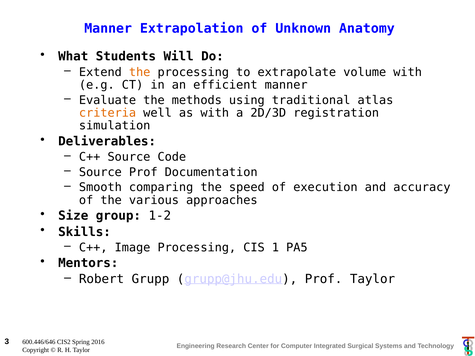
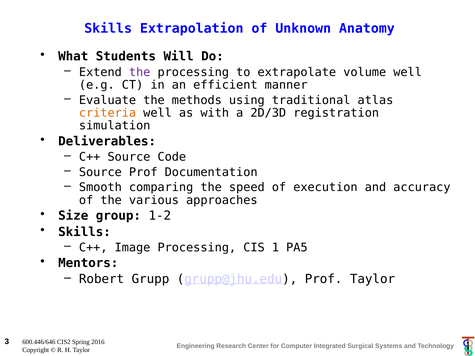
Manner at (108, 29): Manner -> Skills
the at (140, 72) colour: orange -> purple
volume with: with -> well
